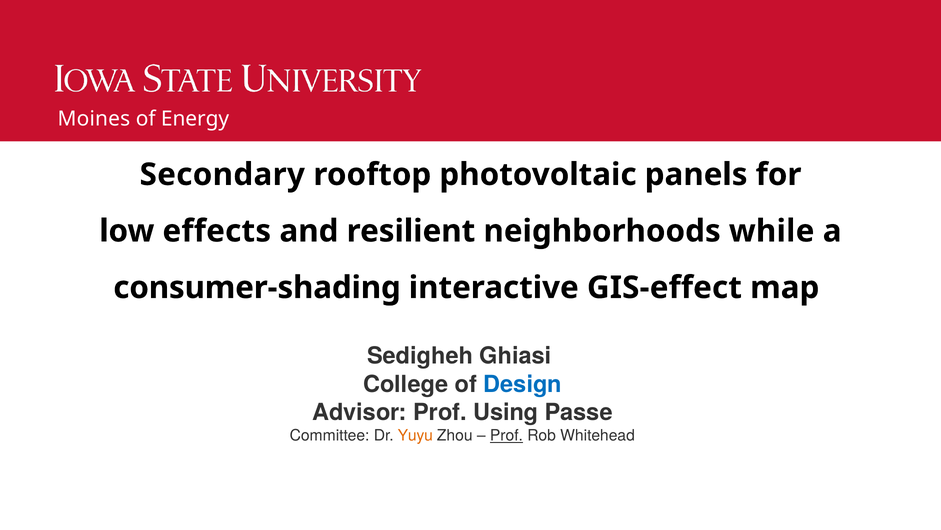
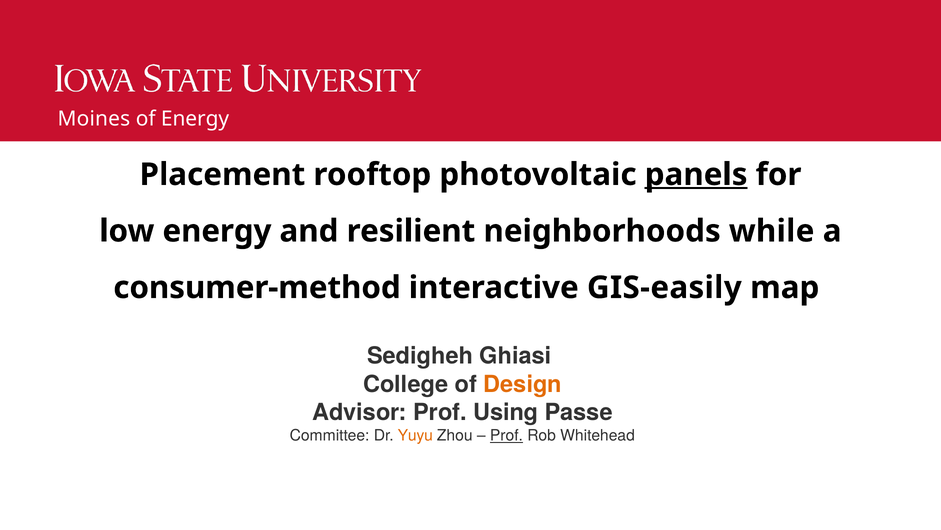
Secondary: Secondary -> Placement
panels underline: none -> present
low effects: effects -> energy
consumer-shading: consumer-shading -> consumer-method
GIS-effect: GIS-effect -> GIS-easily
Design colour: blue -> orange
